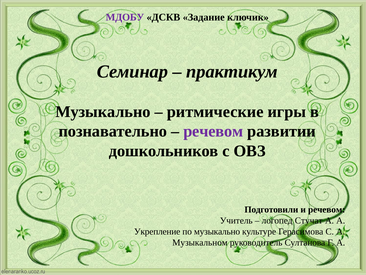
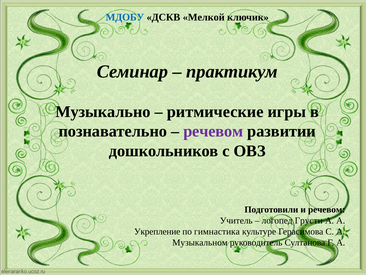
МДОБУ colour: purple -> blue
Задание: Задание -> Мелкой
Стучат: Стучат -> Грусти
по музыкально: музыкально -> гимнастика
